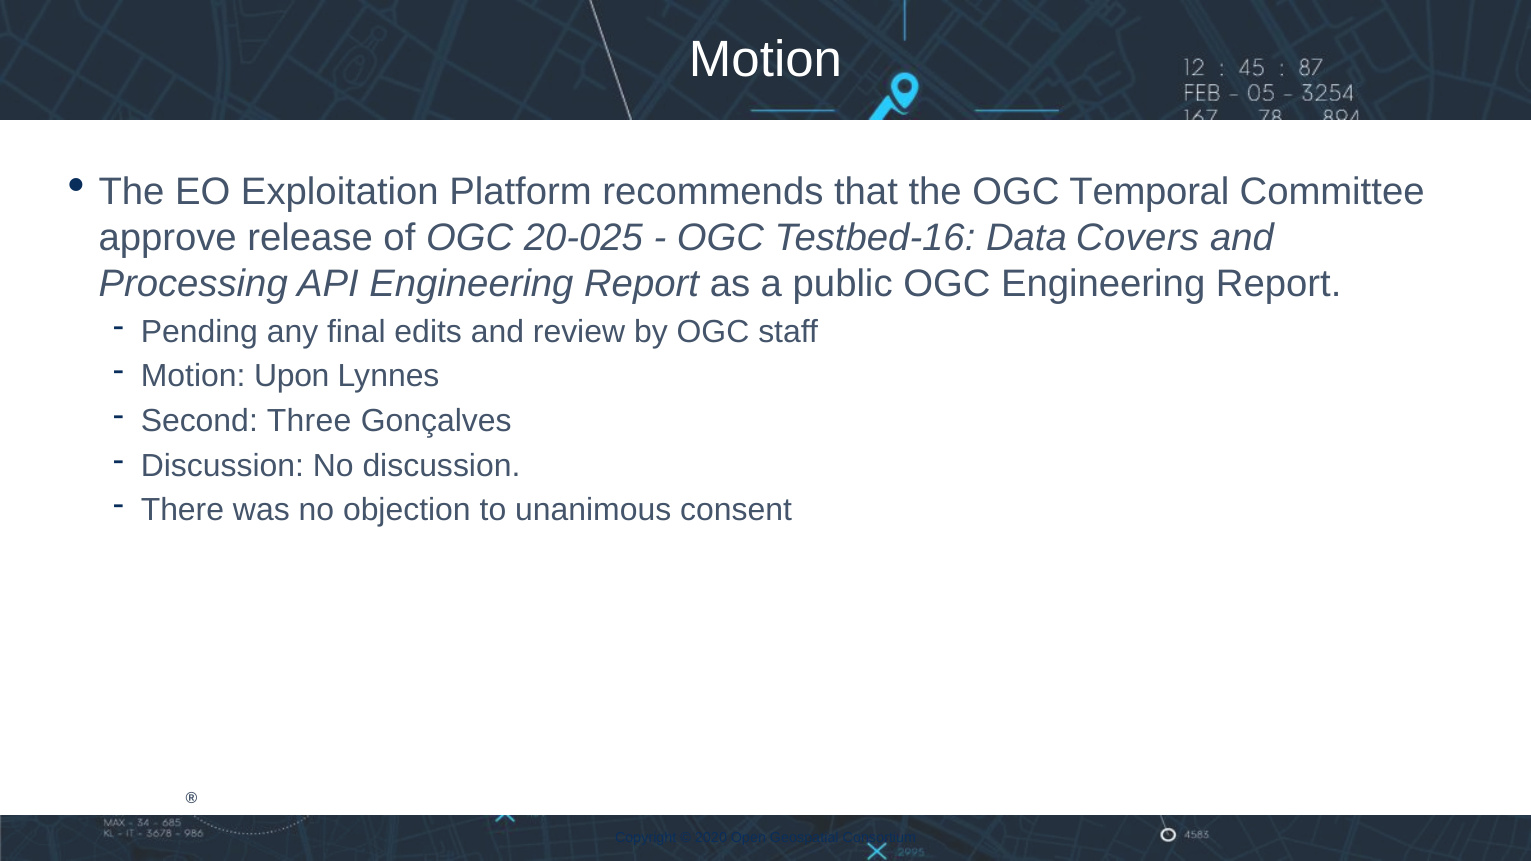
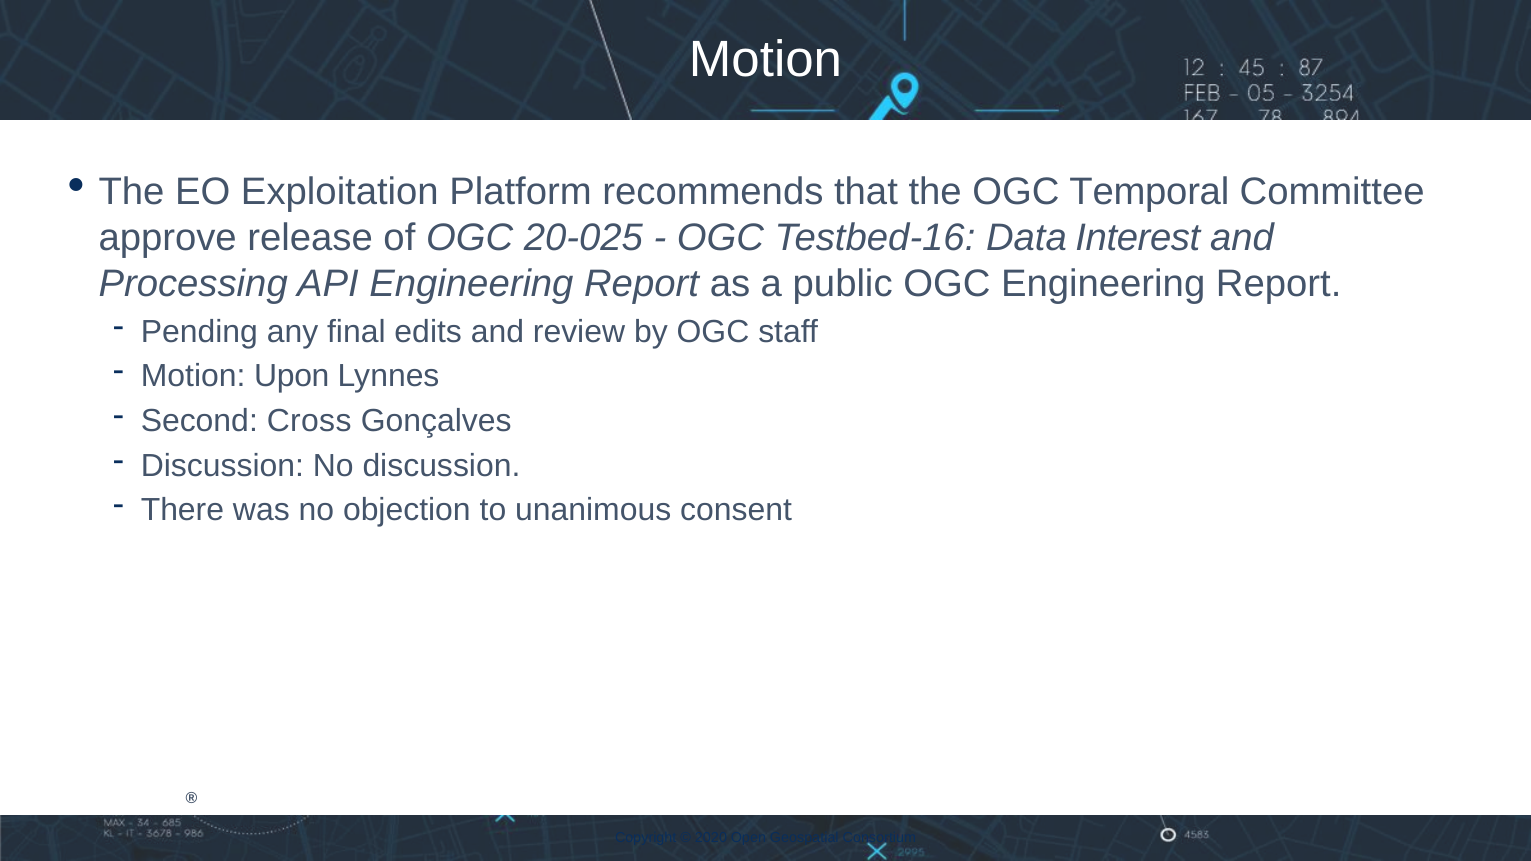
Covers: Covers -> Interest
Three: Three -> Cross
